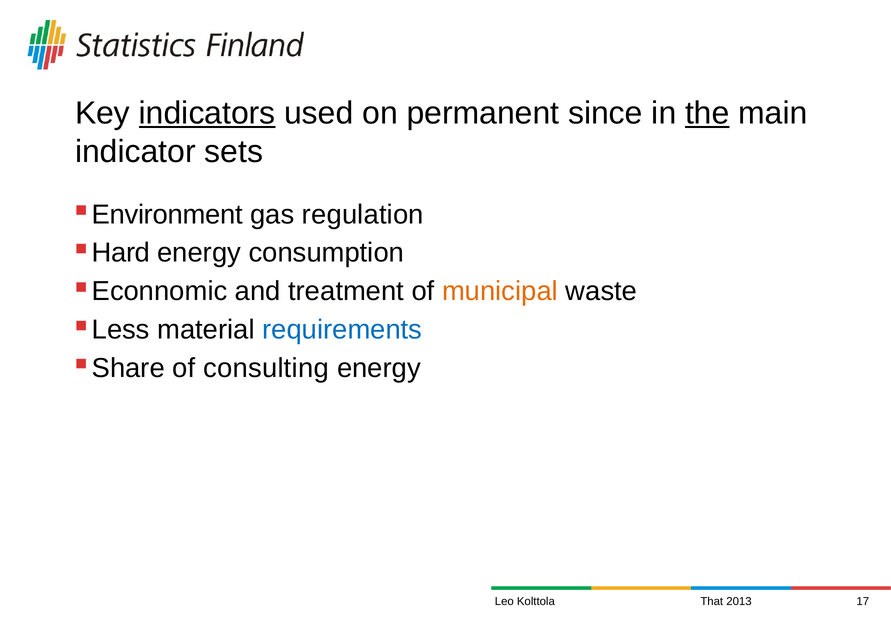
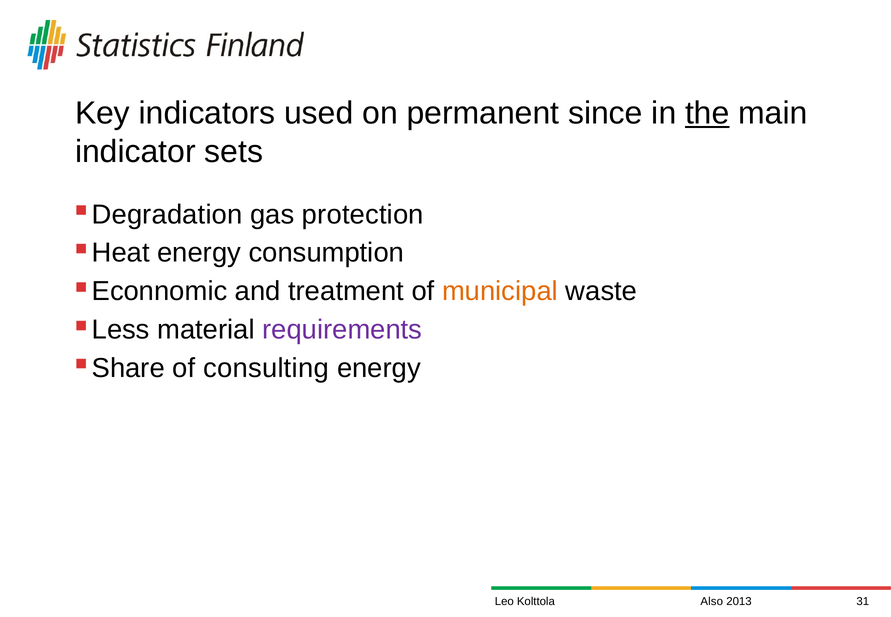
indicators underline: present -> none
Environment: Environment -> Degradation
regulation: regulation -> protection
Hard: Hard -> Heat
requirements colour: blue -> purple
That: That -> Also
17: 17 -> 31
